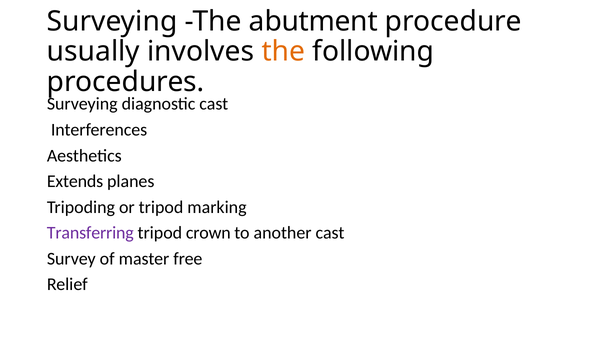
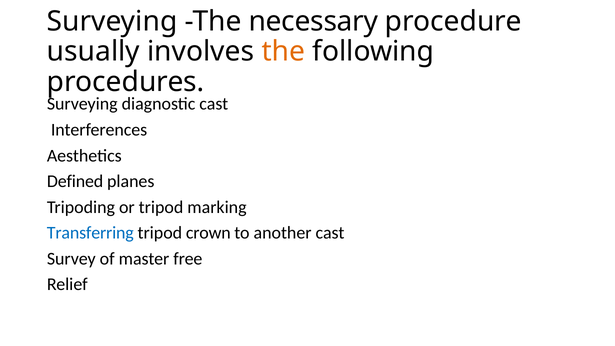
abutment: abutment -> necessary
Extends: Extends -> Defined
Transferring colour: purple -> blue
